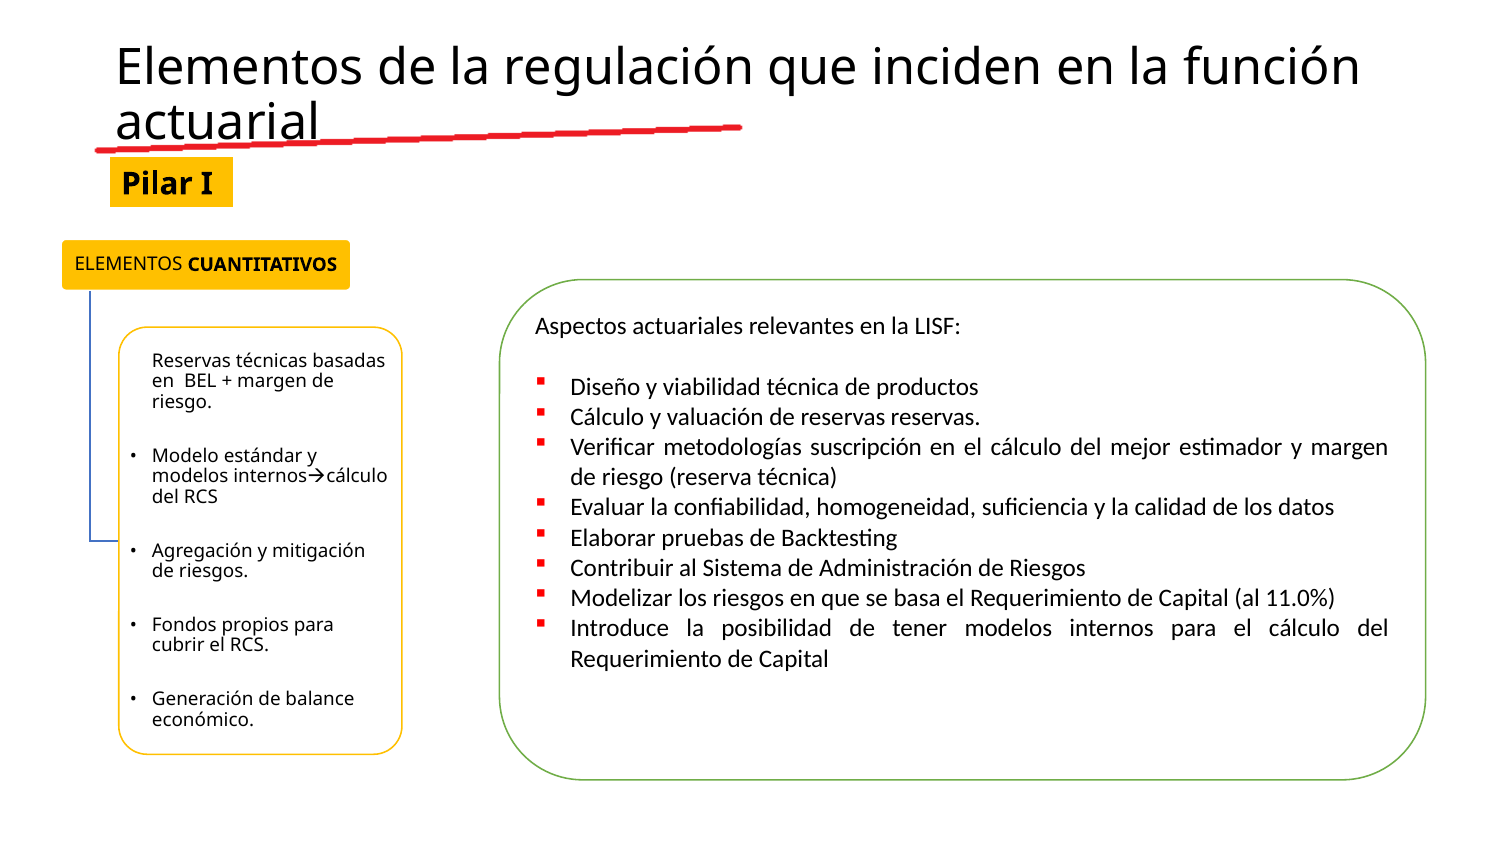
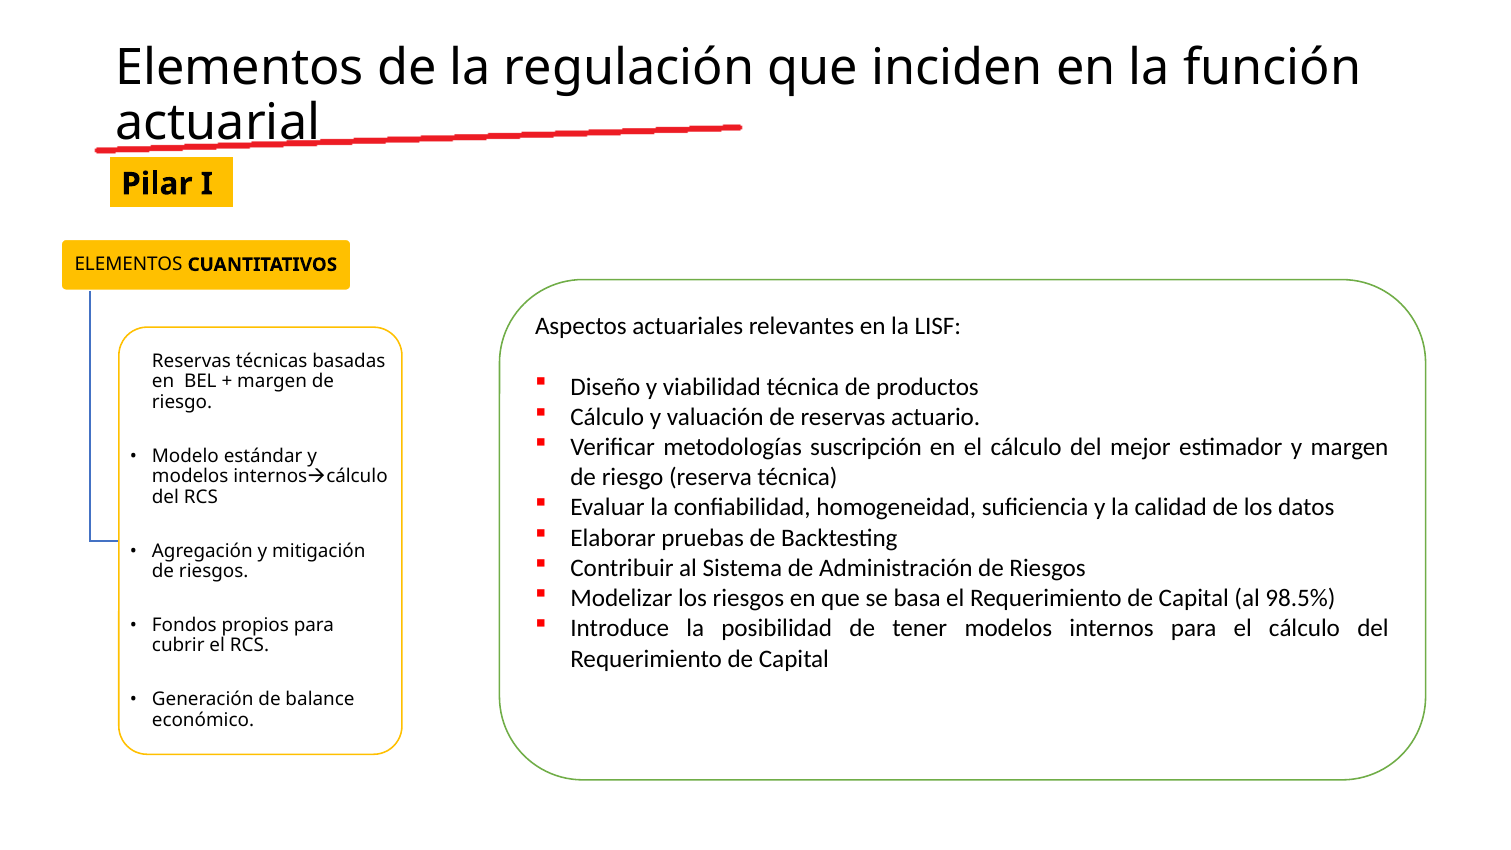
reservas reservas: reservas -> actuario
11.0%: 11.0% -> 98.5%
